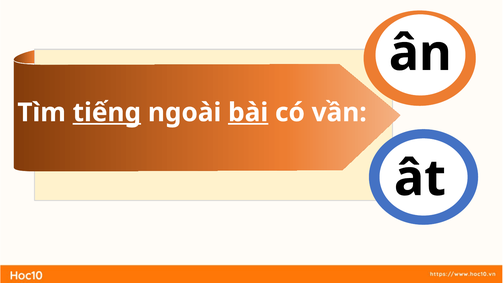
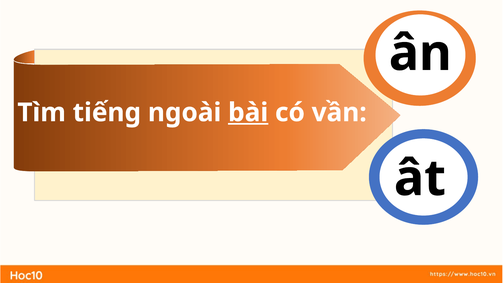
tiếng underline: present -> none
